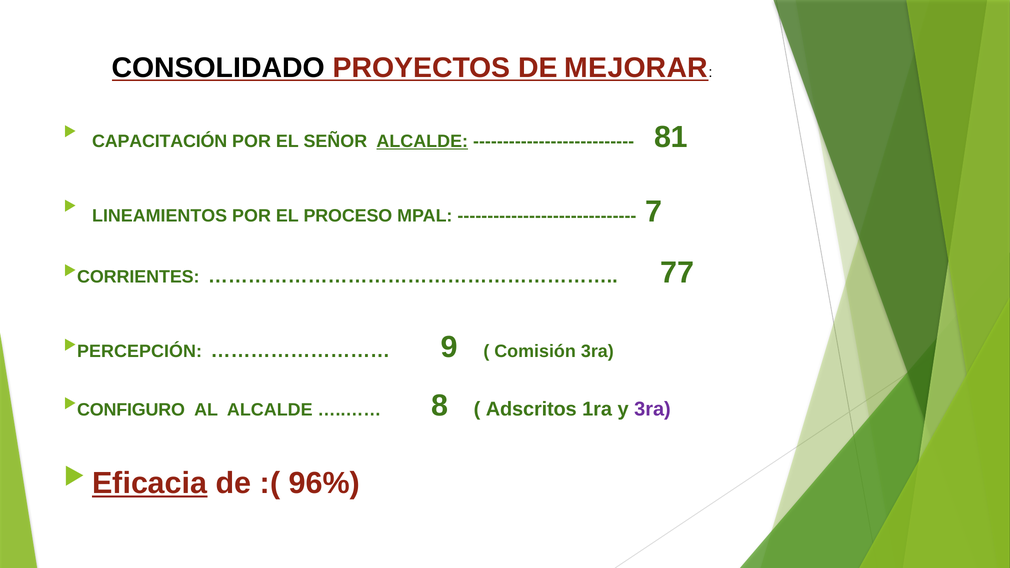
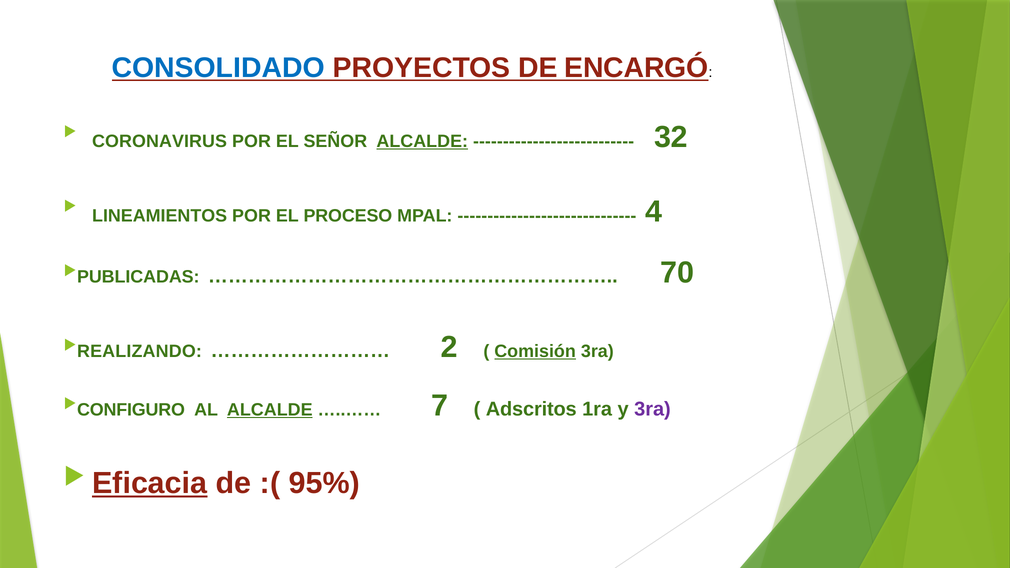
CONSOLIDADO colour: black -> blue
MEJORAR: MEJORAR -> ENCARGÓ
CAPACITACIÓN: CAPACITACIÓN -> CORONAVIRUS
81: 81 -> 32
7: 7 -> 4
CORRIENTES: CORRIENTES -> PUBLICADAS
77: 77 -> 70
PERCEPCIÓN: PERCEPCIÓN -> REALIZANDO
9: 9 -> 2
Comisión underline: none -> present
ALCALDE at (270, 410) underline: none -> present
8: 8 -> 7
96%: 96% -> 95%
